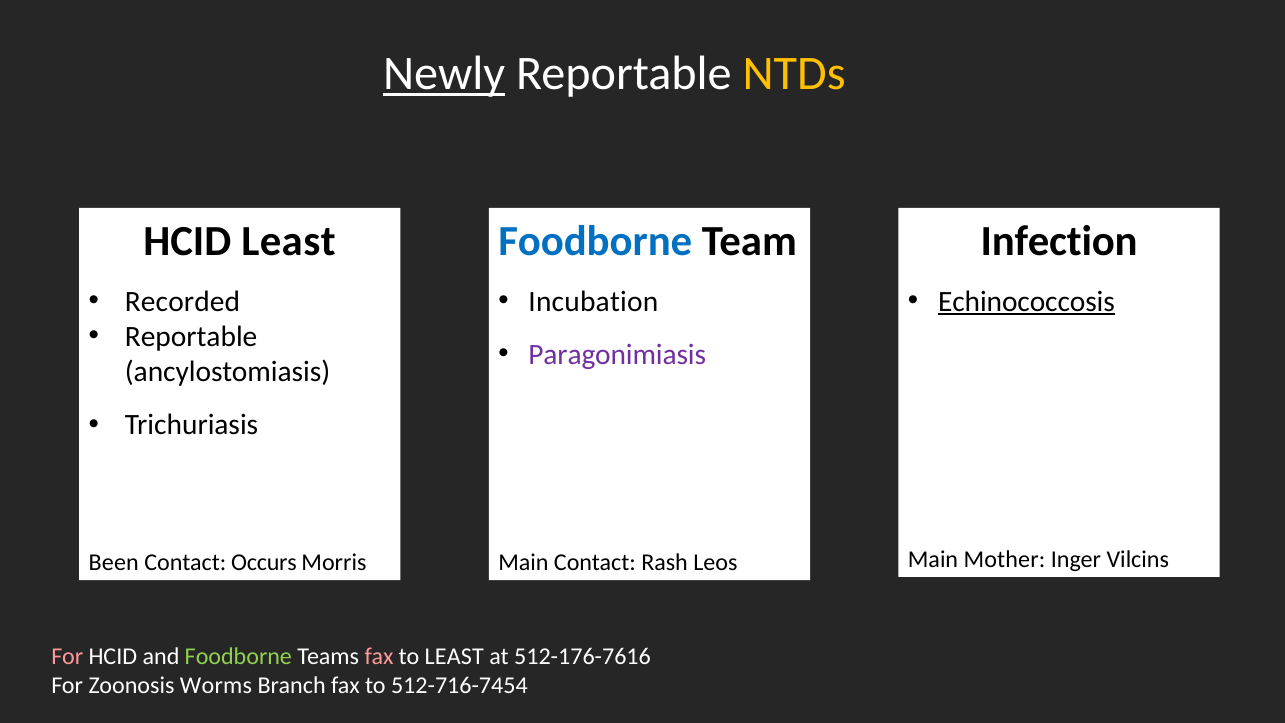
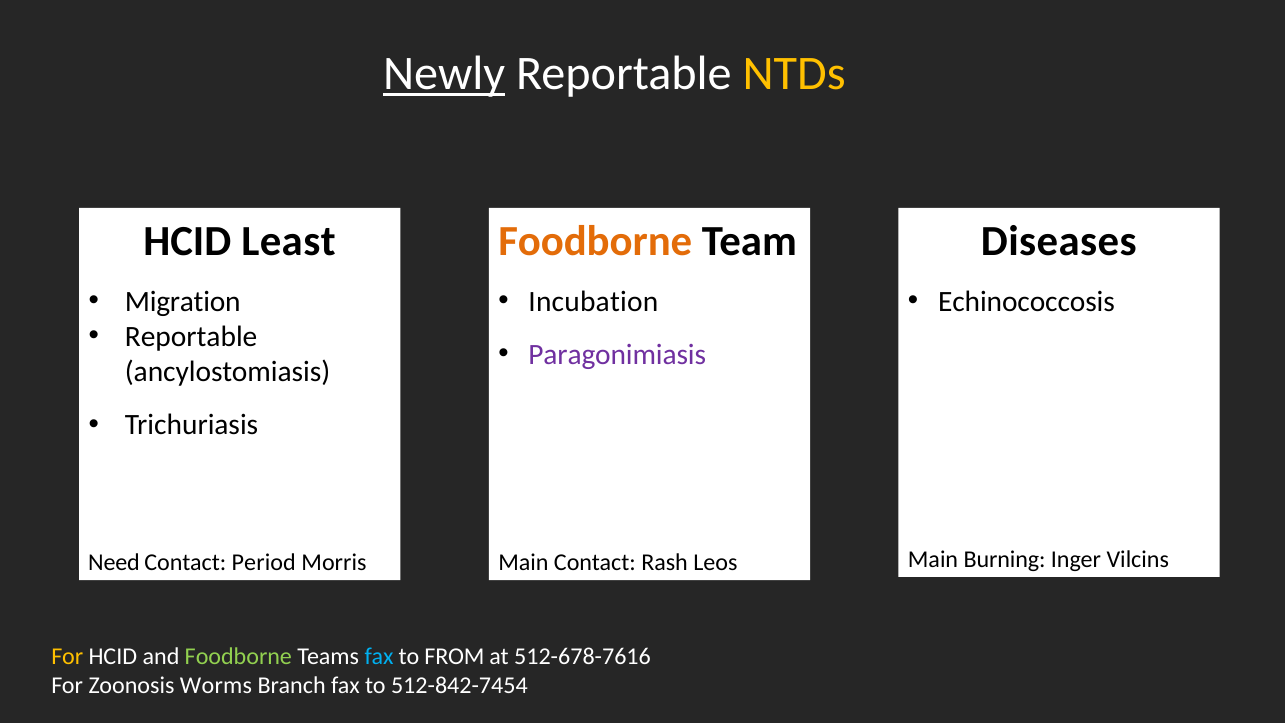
Foodborne at (595, 241) colour: blue -> orange
Infection: Infection -> Diseases
Recorded: Recorded -> Migration
Echinococcosis underline: present -> none
Mother: Mother -> Burning
Been: Been -> Need
Occurs: Occurs -> Period
For at (67, 657) colour: pink -> yellow
fax at (379, 657) colour: pink -> light blue
to LEAST: LEAST -> FROM
512-176-7616: 512-176-7616 -> 512-678-7616
512-716-7454: 512-716-7454 -> 512-842-7454
